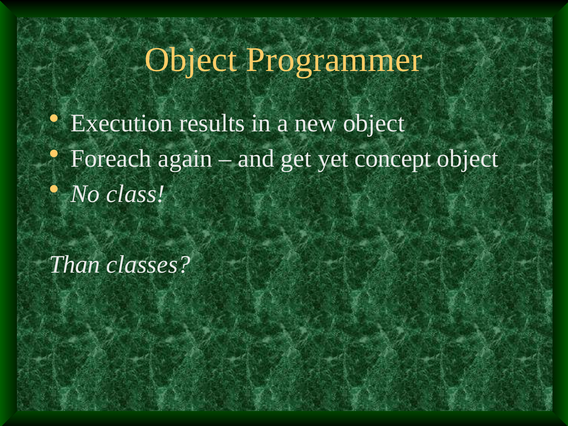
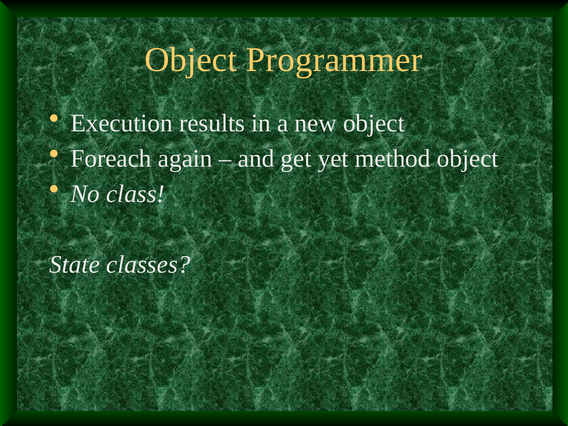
concept: concept -> method
Than: Than -> State
